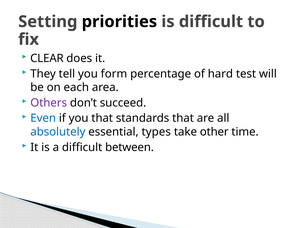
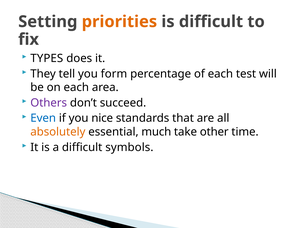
priorities colour: black -> orange
CLEAR: CLEAR -> TYPES
of hard: hard -> each
you that: that -> nice
absolutely colour: blue -> orange
types: types -> much
between: between -> symbols
